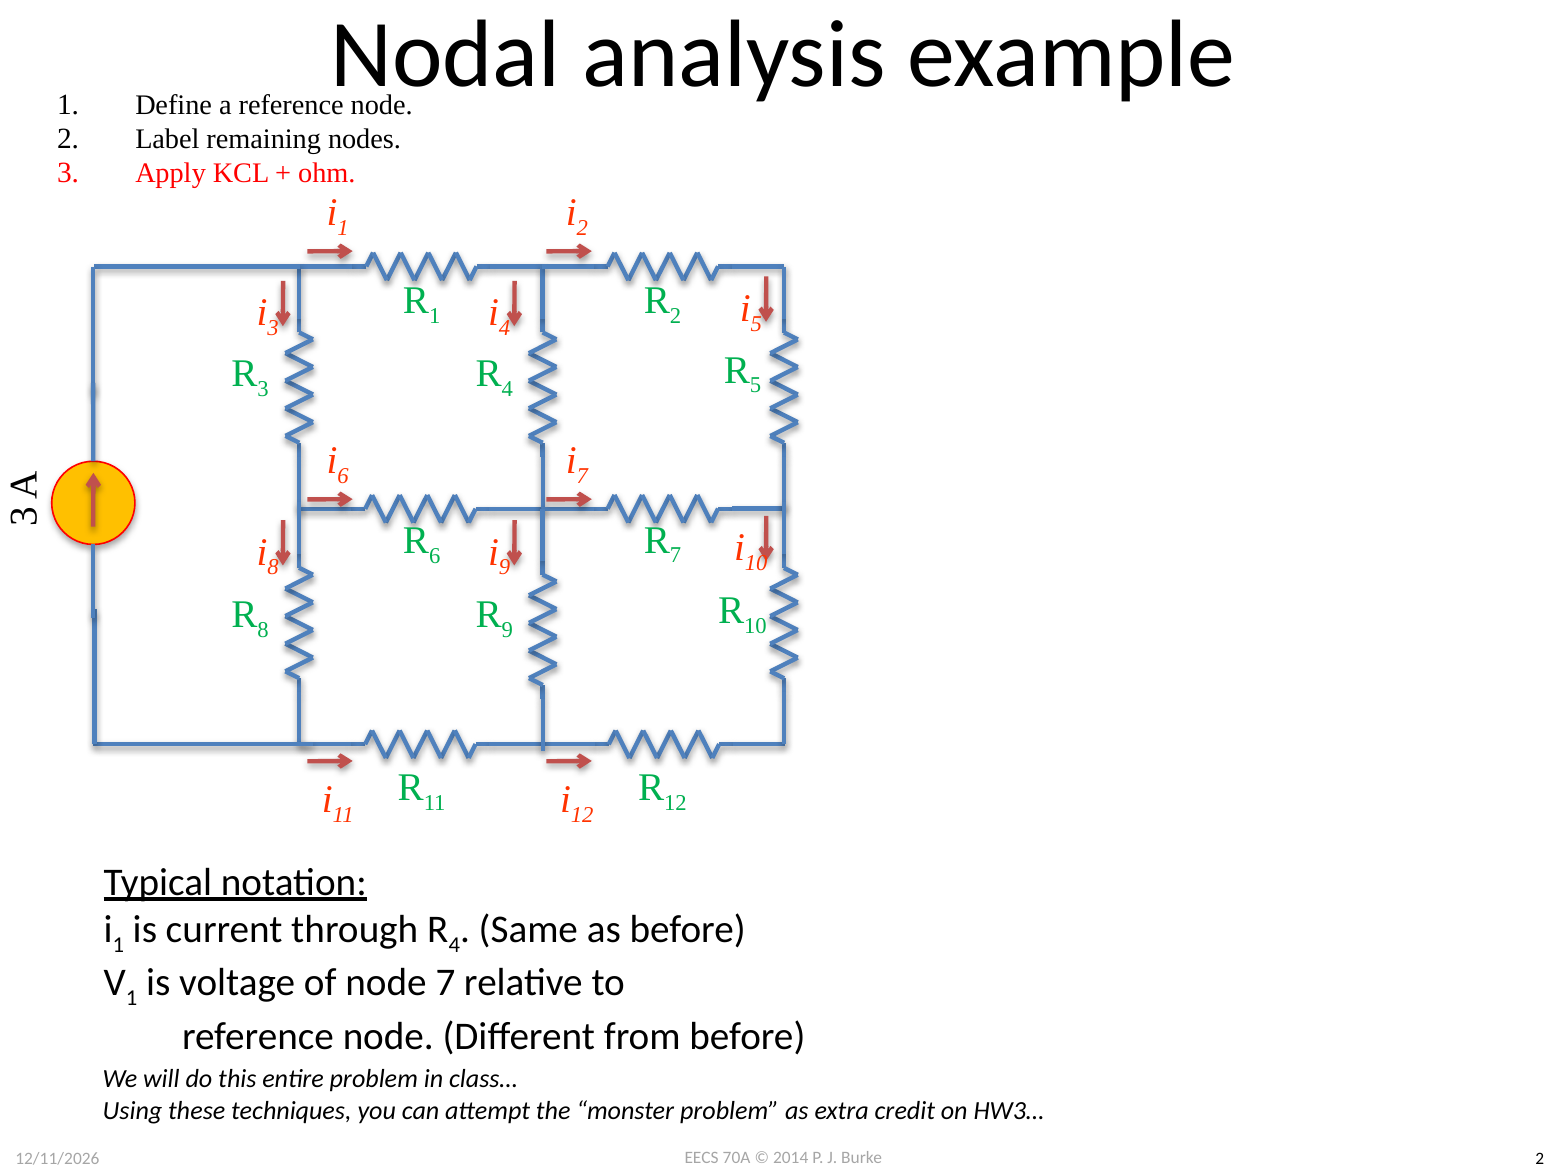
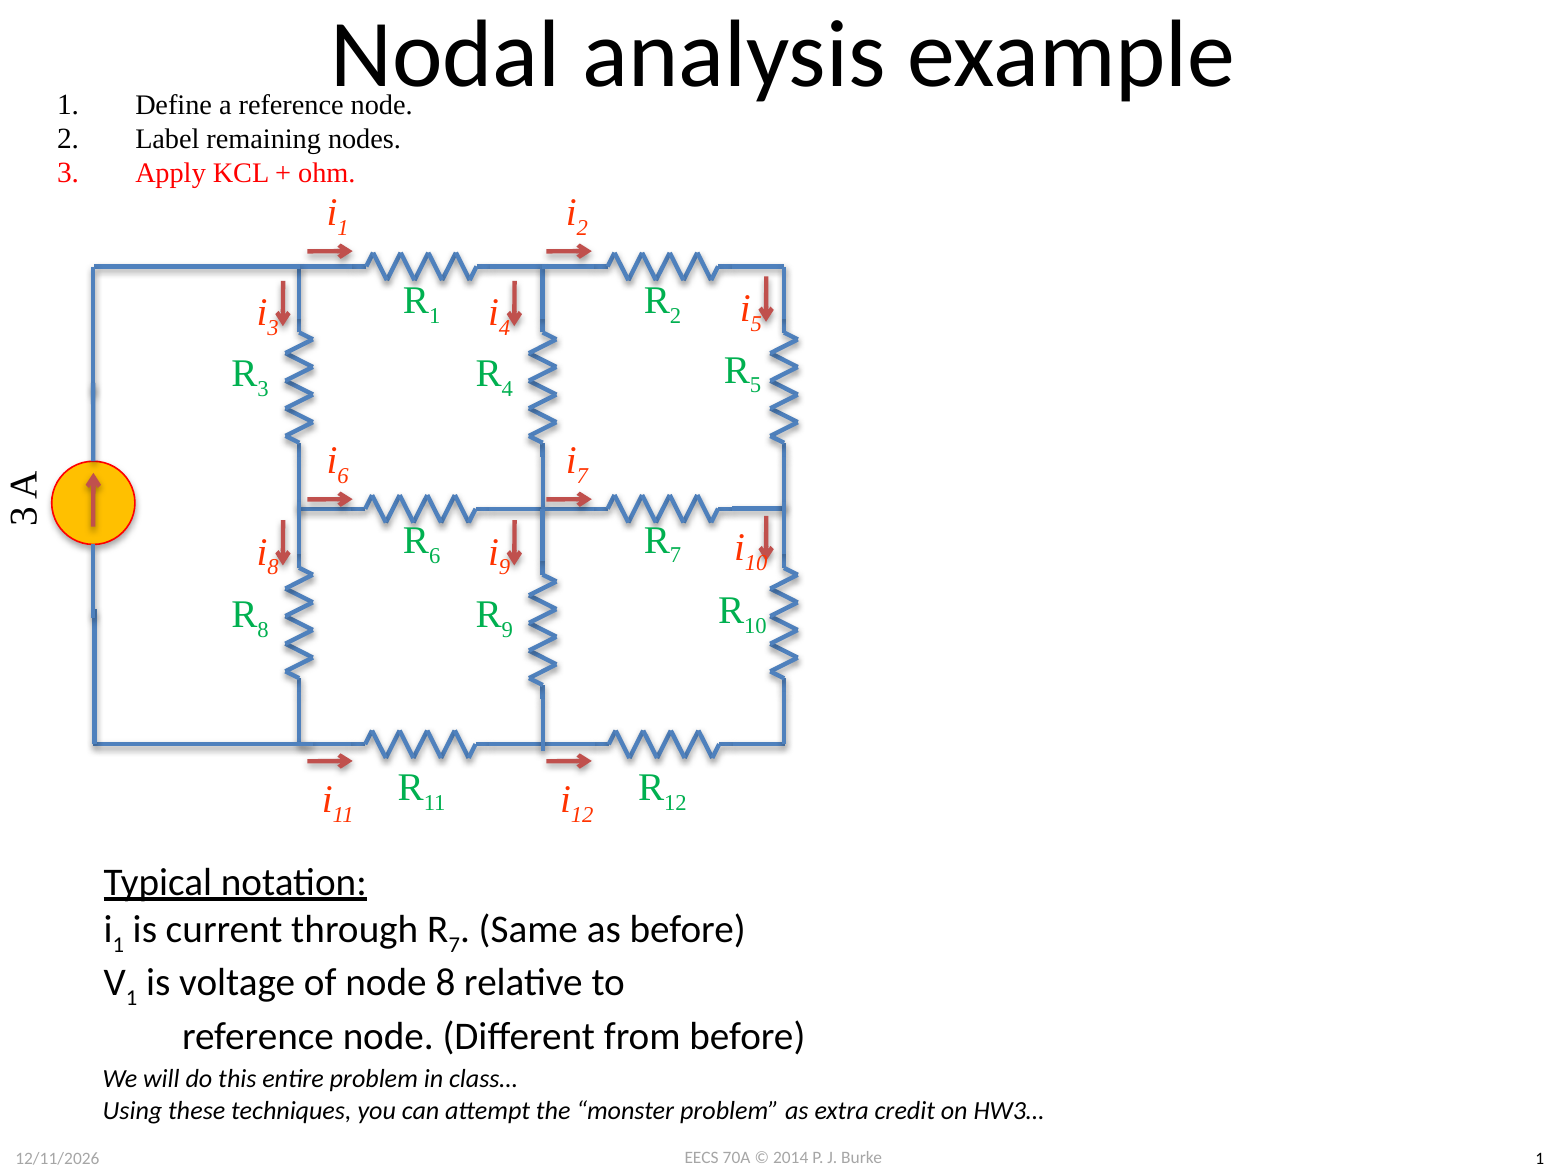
4 at (454, 945): 4 -> 7
node 7: 7 -> 8
2 at (1540, 1159): 2 -> 1
